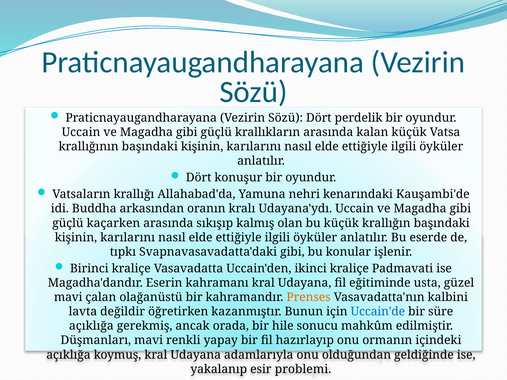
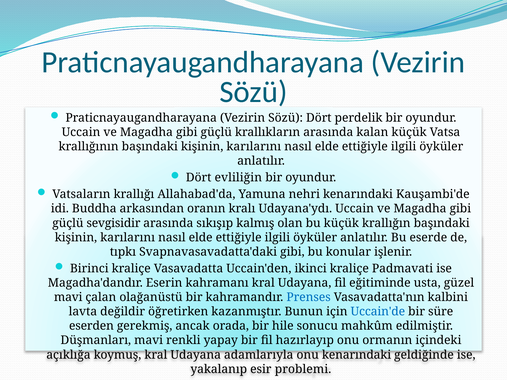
konuşur: konuşur -> evliliğin
kaçarken: kaçarken -> sevgisidir
Prenses colour: orange -> blue
açıklığa at (91, 326): açıklığa -> eserden
onu olduğundan: olduğundan -> kenarındaki
